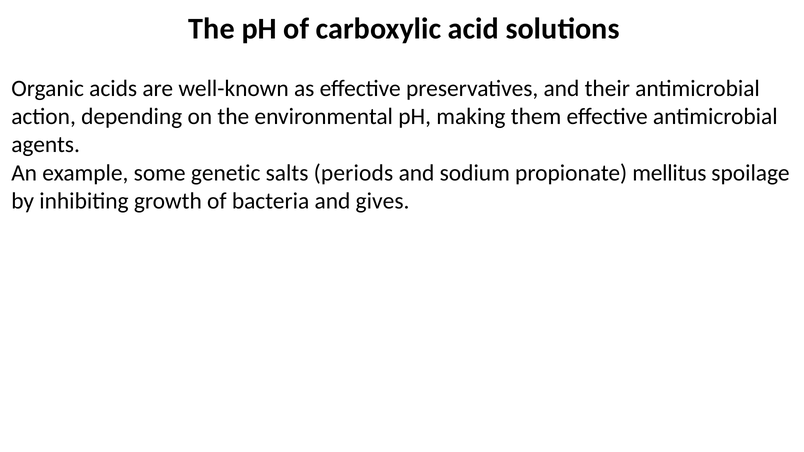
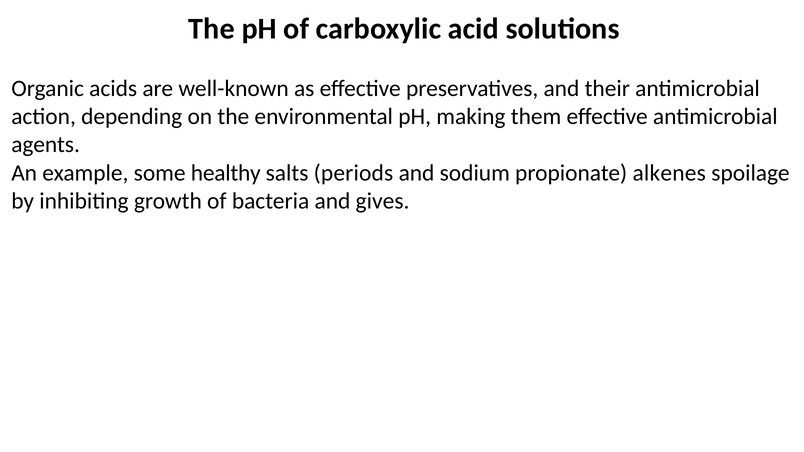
genetic: genetic -> healthy
mellitus: mellitus -> alkenes
